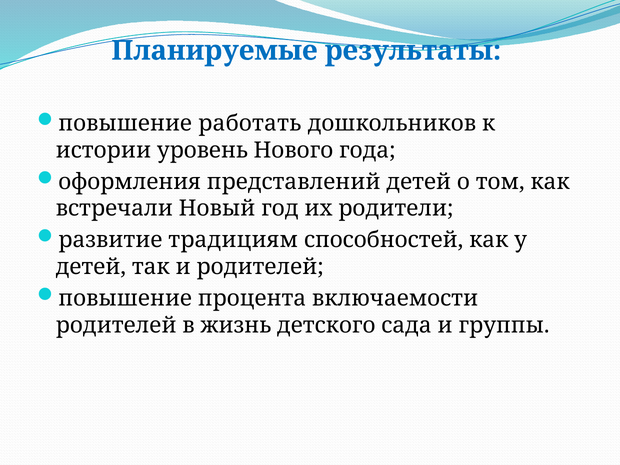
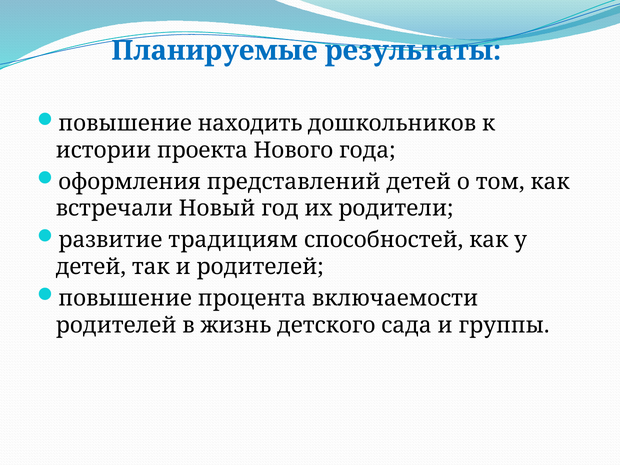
работать: работать -> находить
уровень: уровень -> проекта
